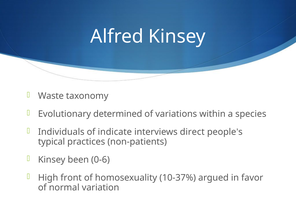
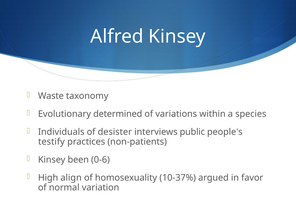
indicate: indicate -> desister
direct: direct -> public
typical: typical -> testify
front: front -> align
